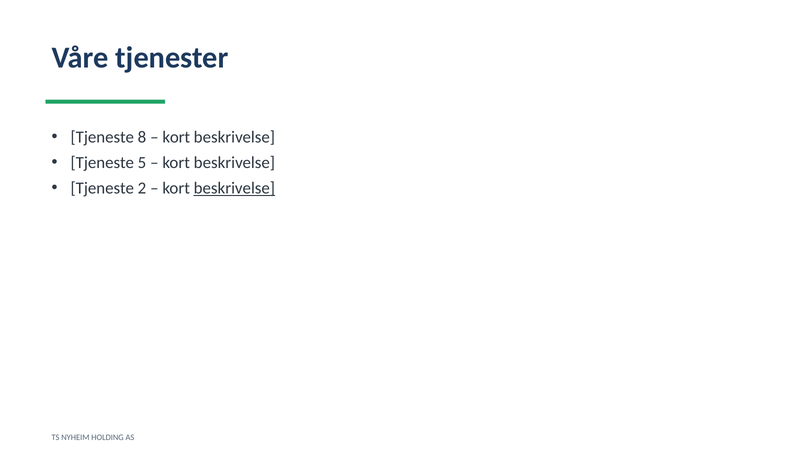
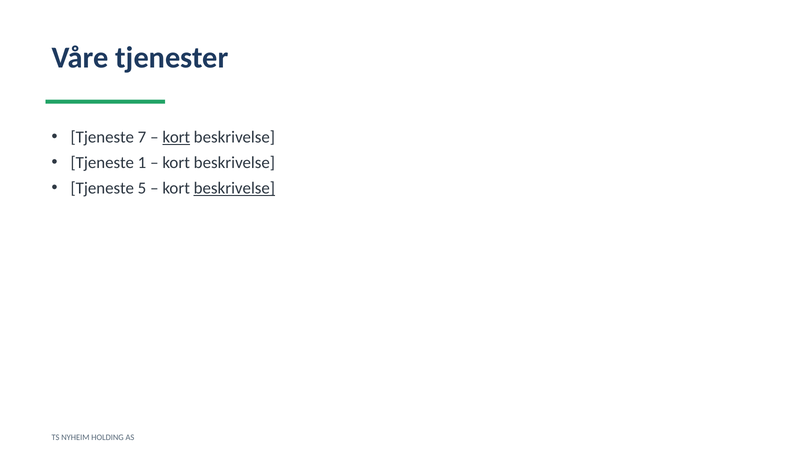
8: 8 -> 7
kort at (176, 137) underline: none -> present
5: 5 -> 1
2: 2 -> 5
